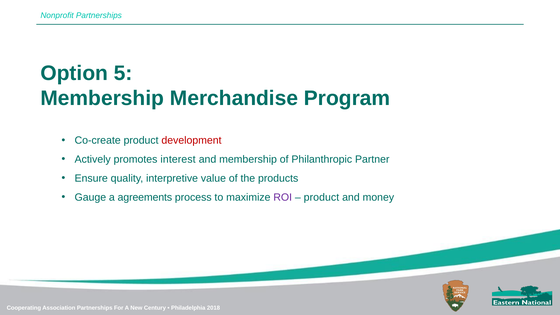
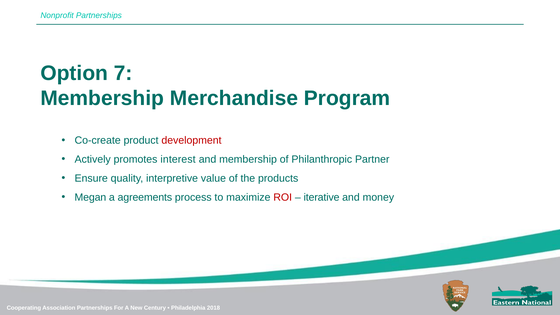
5: 5 -> 7
Gauge: Gauge -> Megan
ROI colour: purple -> red
product at (321, 197): product -> iterative
